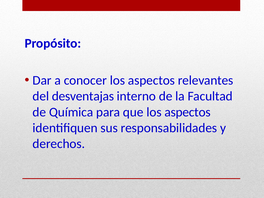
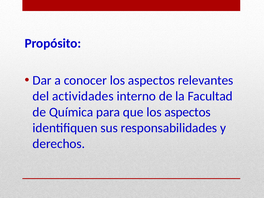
desventajas: desventajas -> actividades
